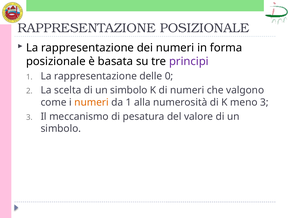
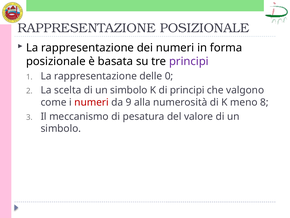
di numeri: numeri -> principi
numeri at (92, 102) colour: orange -> red
da 1: 1 -> 9
meno 3: 3 -> 8
